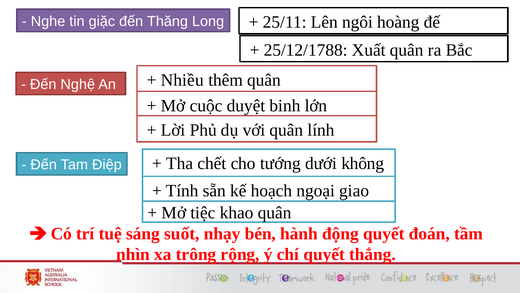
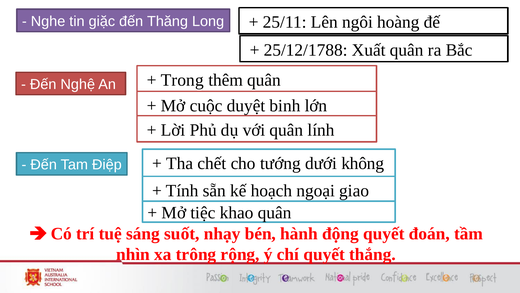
Nhiều: Nhiều -> Trong
